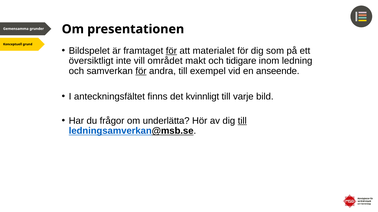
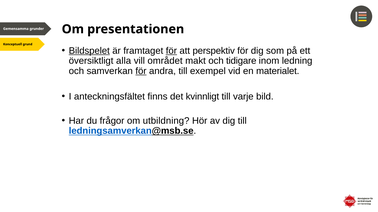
Bildspelet underline: none -> present
materialet: materialet -> perspektiv
inte: inte -> alla
anseende: anseende -> materialet
underlätta: underlätta -> utbildning
till at (242, 121) underline: present -> none
